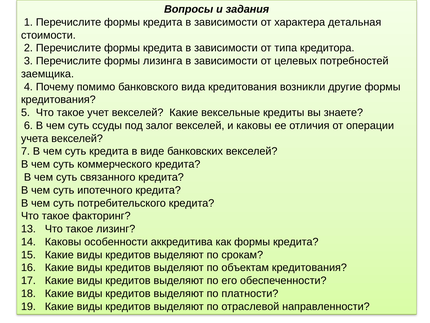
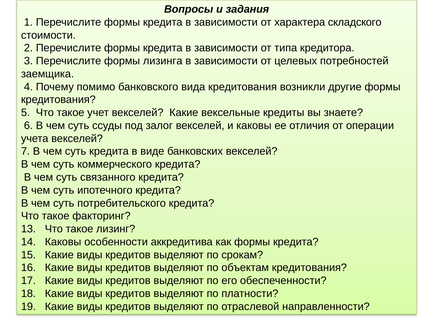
детальная: детальная -> складского
